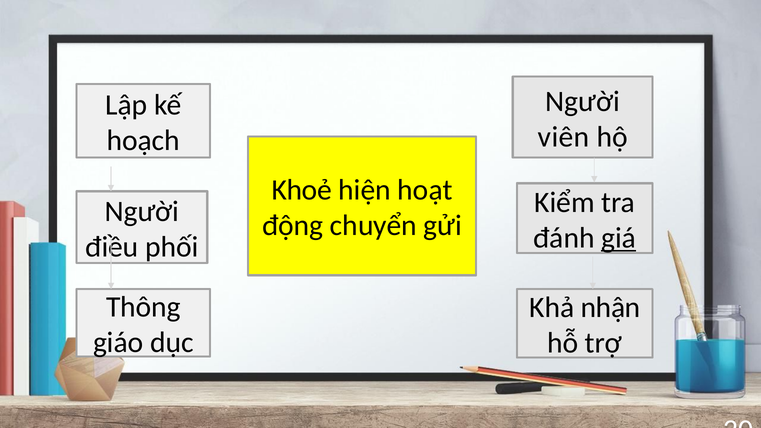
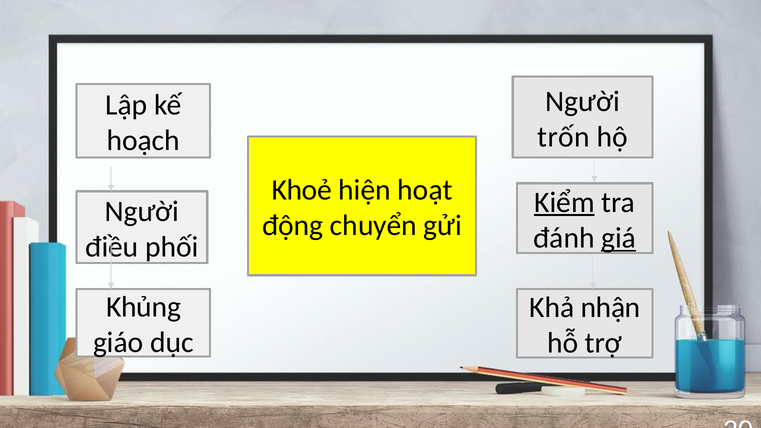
viên: viên -> trốn
Kiểm underline: none -> present
Thông: Thông -> Khủng
